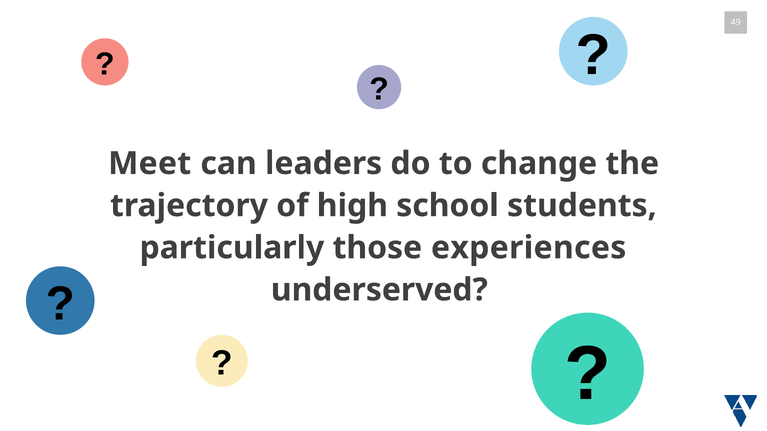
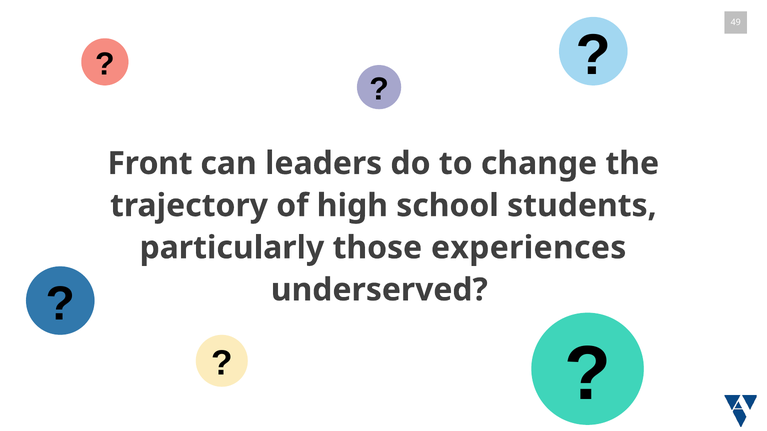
Meet: Meet -> Front
